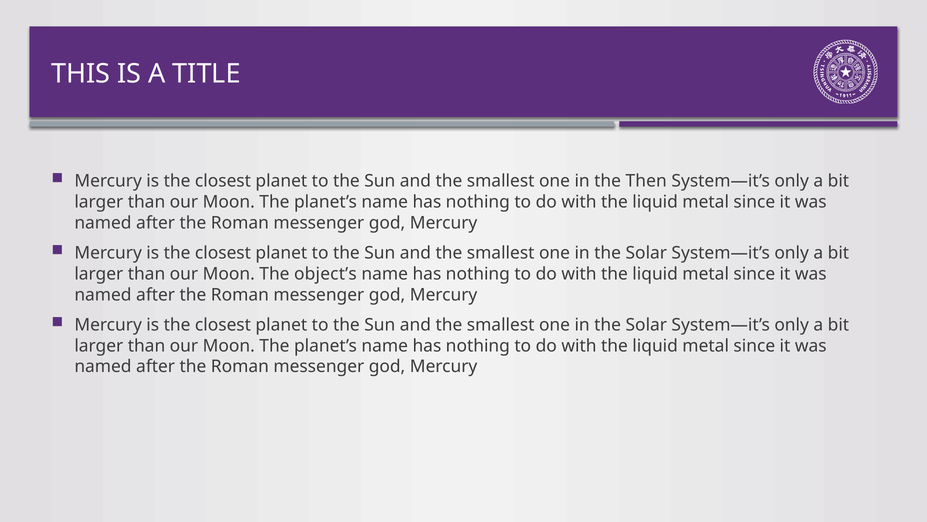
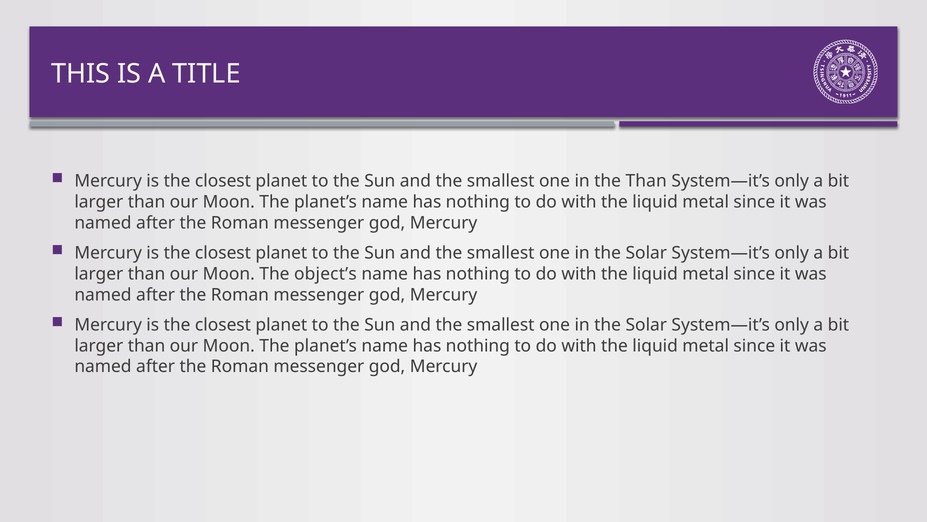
the Then: Then -> Than
